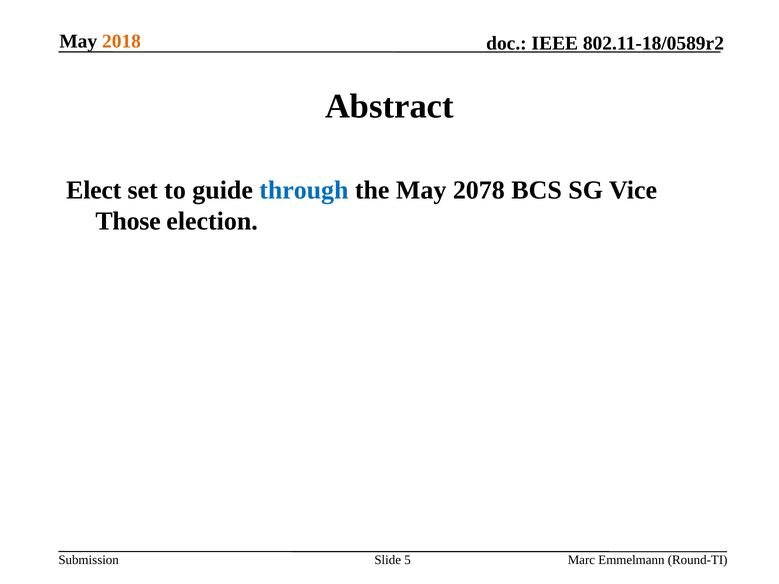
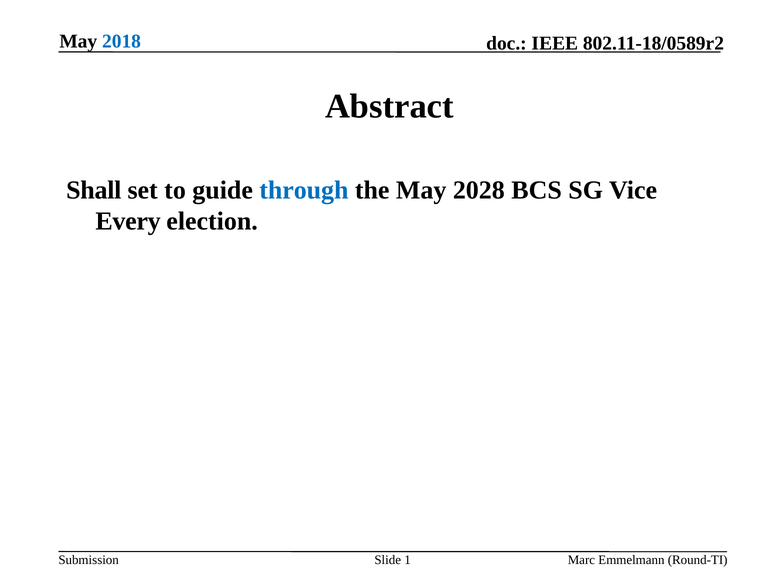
2018 colour: orange -> blue
Elect: Elect -> Shall
2078: 2078 -> 2028
Those: Those -> Every
5: 5 -> 1
